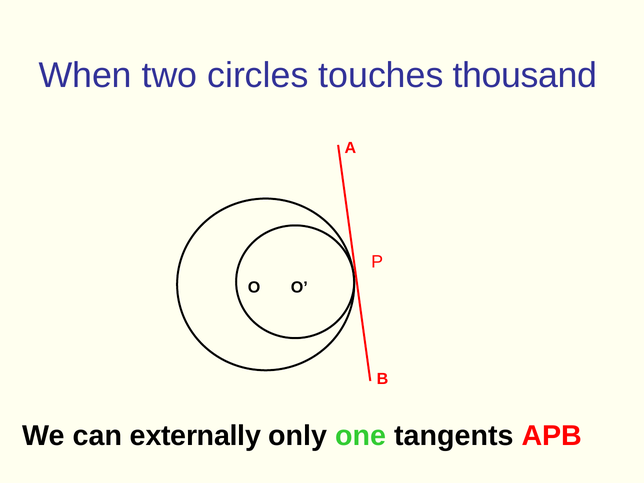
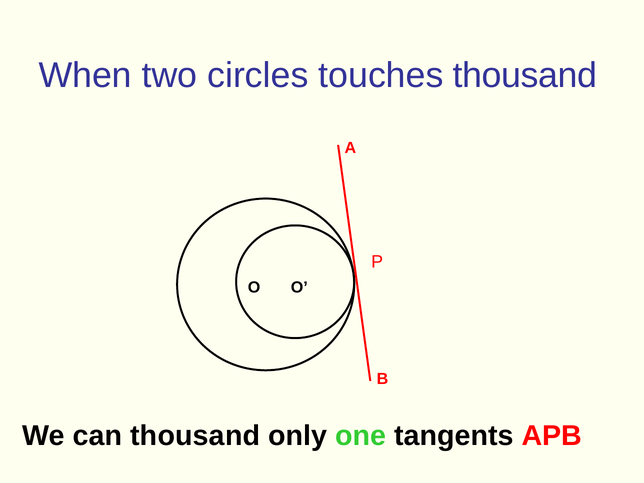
can externally: externally -> thousand
